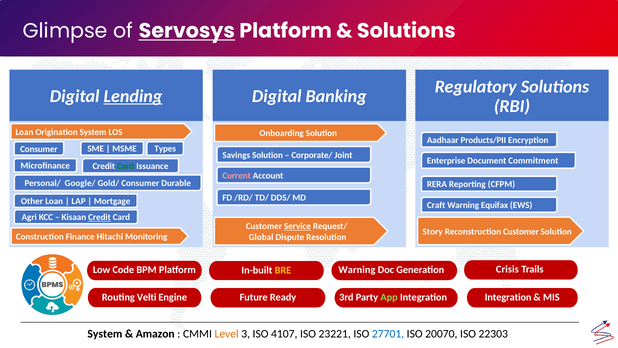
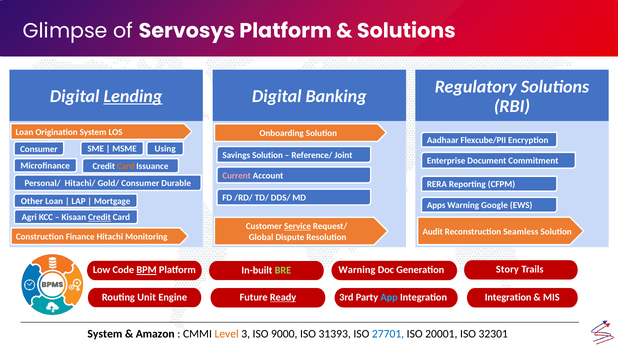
Servosys underline: present -> none
Products/PII: Products/PII -> Flexcube/PII
Types: Types -> Using
Corporate/: Corporate/ -> Reference/
Card at (126, 166) colour: green -> orange
Google/: Google/ -> Hitachi/
Craft: Craft -> Apps
Equifax: Equifax -> Google
Story: Story -> Audit
Reconstruction Customer: Customer -> Seamless
Crisis: Crisis -> Story
BPM underline: none -> present
BRE colour: yellow -> light green
Velti: Velti -> Unit
Ready underline: none -> present
App colour: light green -> light blue
4107: 4107 -> 9000
23221: 23221 -> 31393
20070: 20070 -> 20001
22303: 22303 -> 32301
